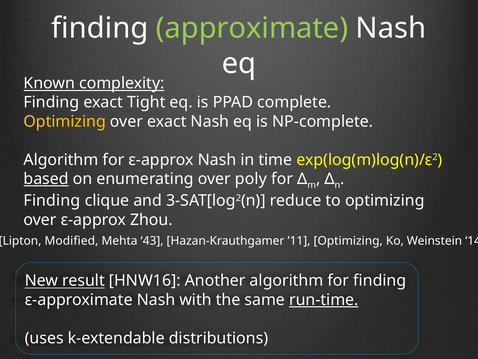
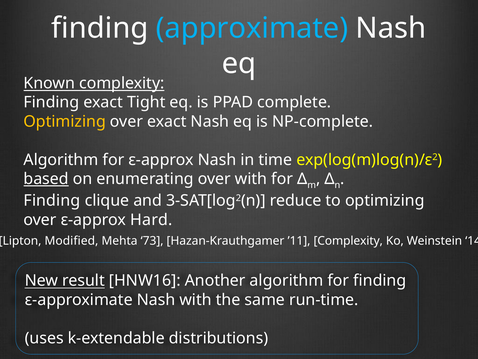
approximate colour: light green -> light blue
over poly: poly -> with
Zhou: Zhou -> Hard
43: 43 -> 73
’11 Optimizing: Optimizing -> Complexity
run-time underline: present -> none
